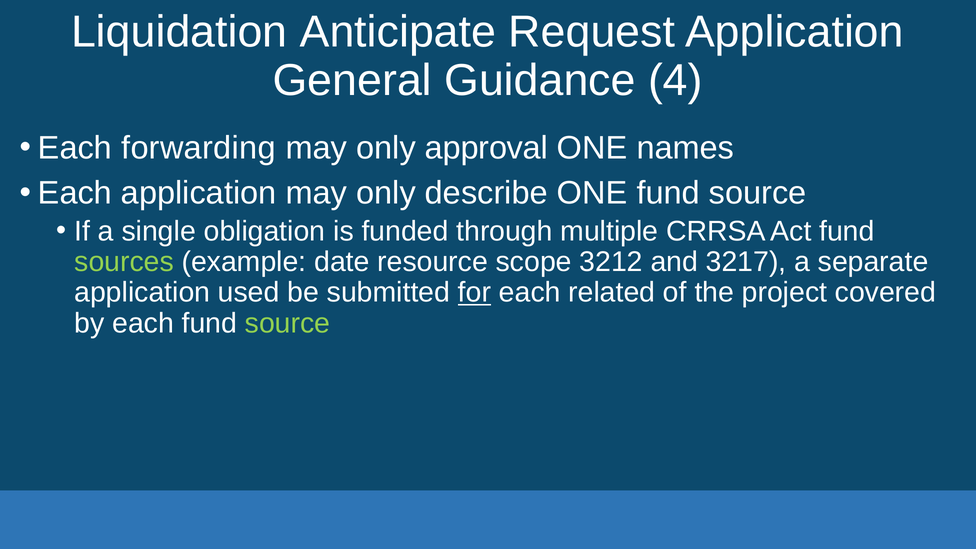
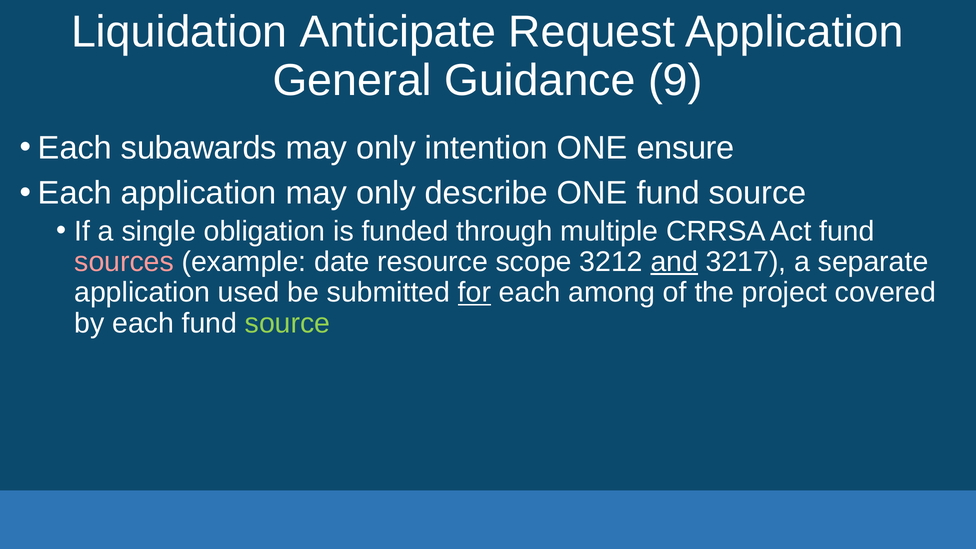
4: 4 -> 9
forwarding: forwarding -> subawards
approval: approval -> intention
names: names -> ensure
sources colour: light green -> pink
and underline: none -> present
related: related -> among
